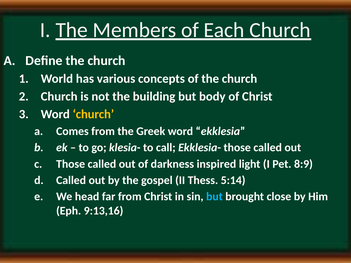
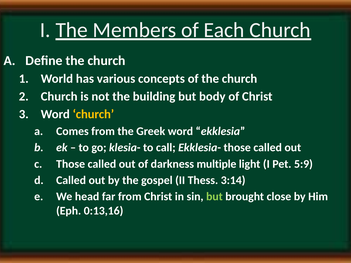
inspired: inspired -> multiple
8:9: 8:9 -> 5:9
5:14: 5:14 -> 3:14
but at (214, 197) colour: light blue -> light green
9:13,16: 9:13,16 -> 0:13,16
